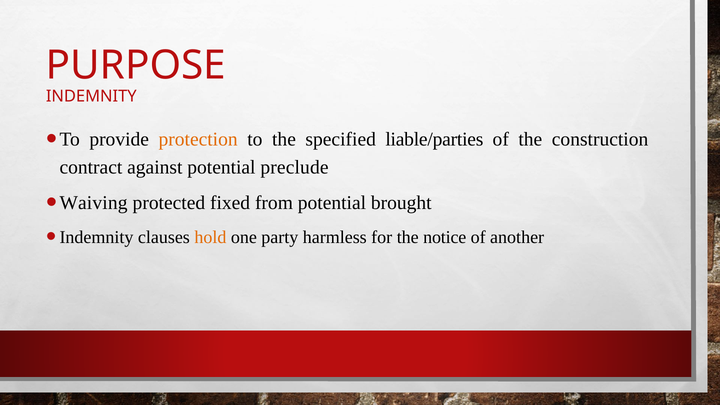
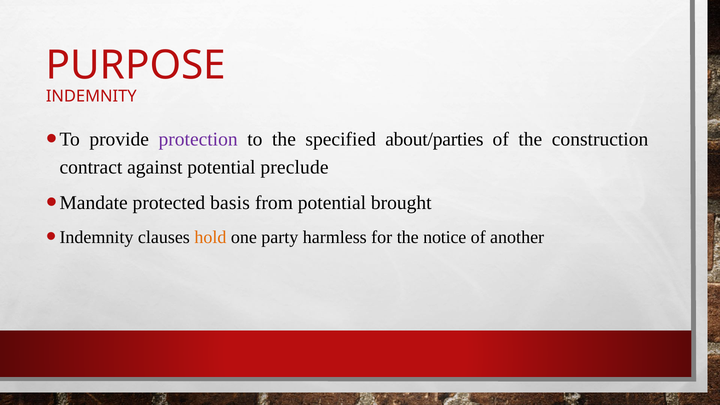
protection colour: orange -> purple
liable/parties: liable/parties -> about/parties
Waiving: Waiving -> Mandate
fixed: fixed -> basis
